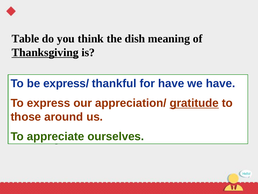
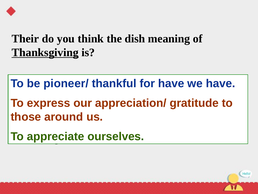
Table: Table -> Their
express/: express/ -> pioneer/
gratitude underline: present -> none
